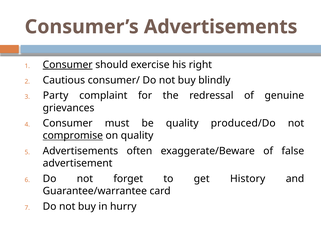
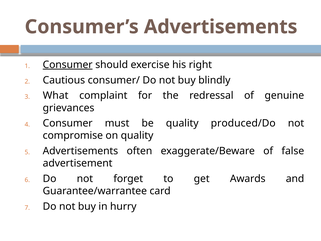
Party: Party -> What
compromise underline: present -> none
History: History -> Awards
